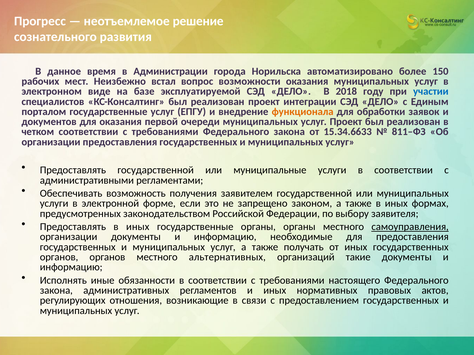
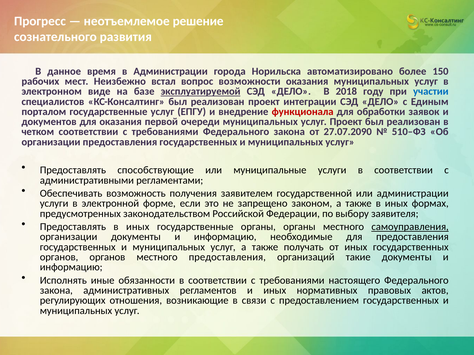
эксплуатируемой underline: none -> present
функционала colour: orange -> red
15.34.6633: 15.34.6633 -> 27.07.2090
811–ФЗ: 811–ФЗ -> 510–ФЗ
Предоставлять государственной: государственной -> способствующие
или муниципальных: муниципальных -> администрации
местного альтернативных: альтернативных -> предоставления
